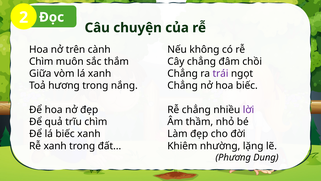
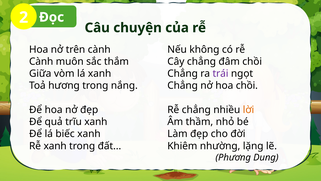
Chìm at (41, 61): Chìm -> Cành
hoa biếc: biếc -> chồi
lời colour: purple -> orange
trĩu chìm: chìm -> xanh
